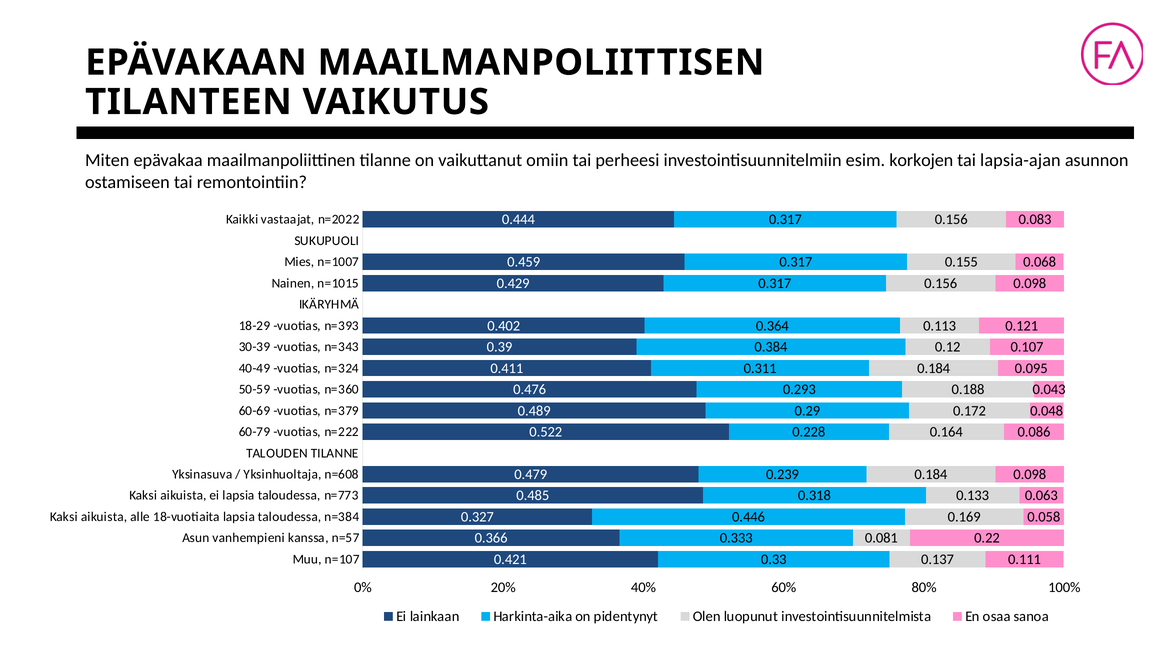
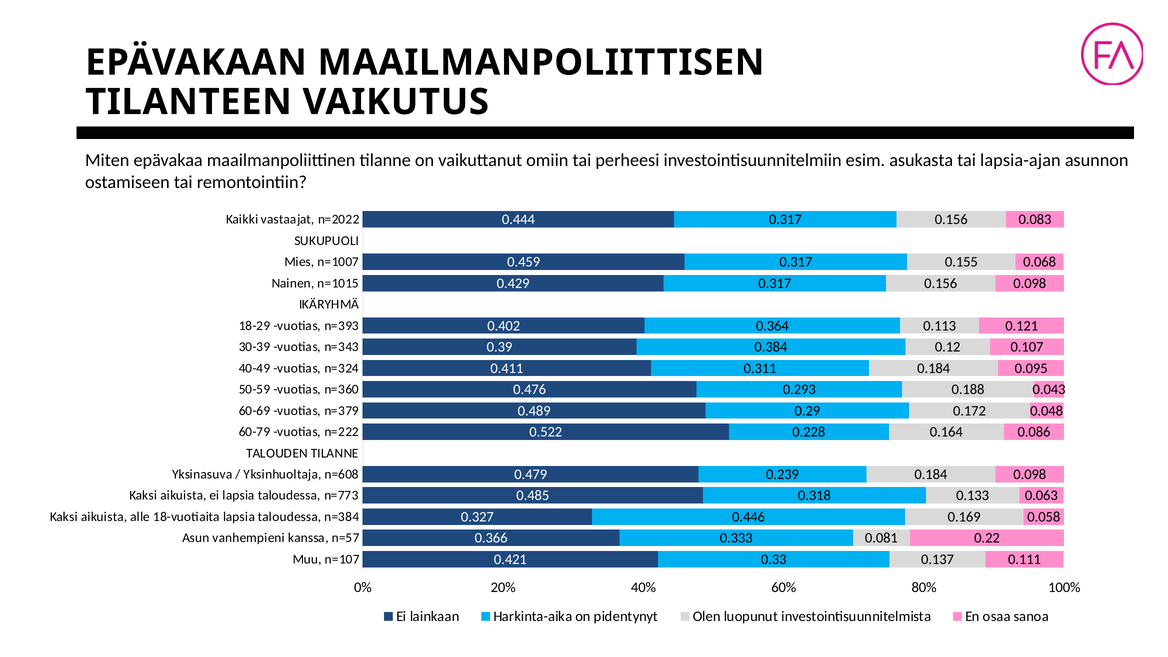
korkojen: korkojen -> asukasta
